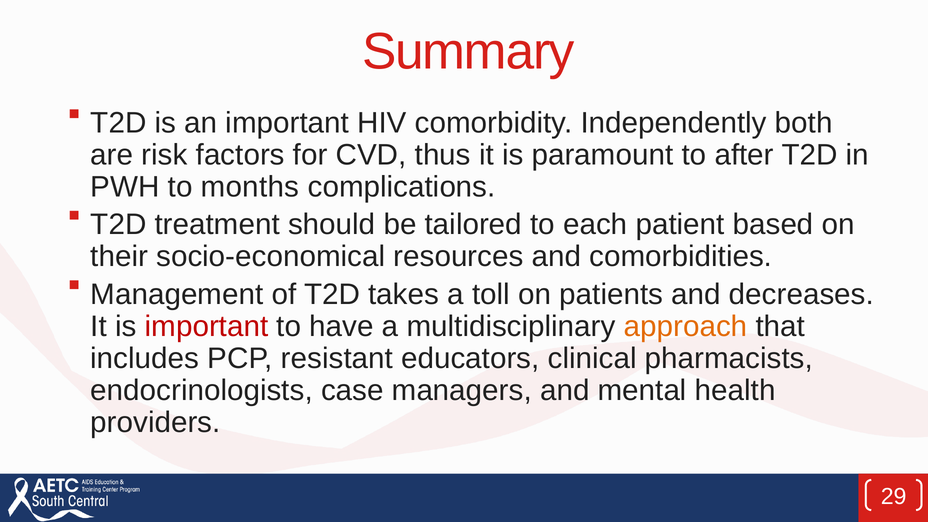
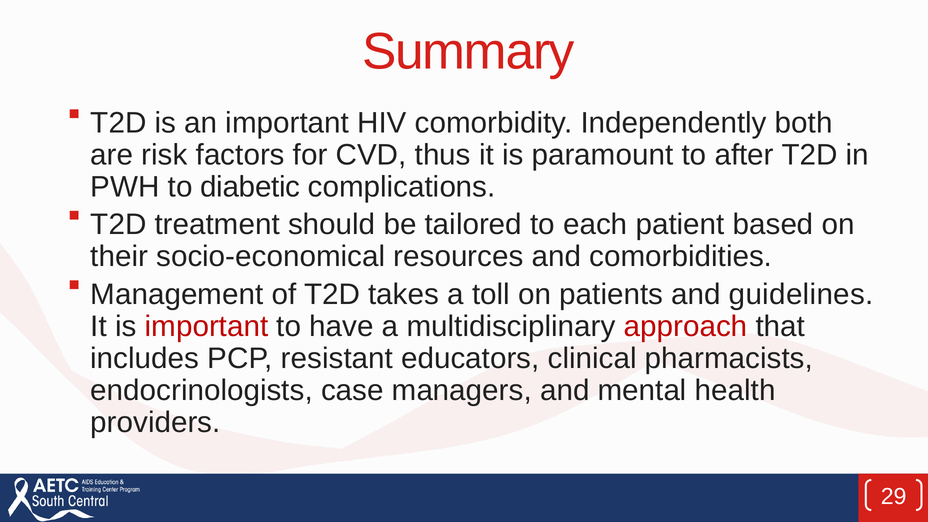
months: months -> diabetic
decreases: decreases -> guidelines
approach colour: orange -> red
